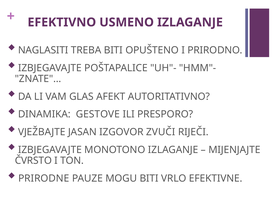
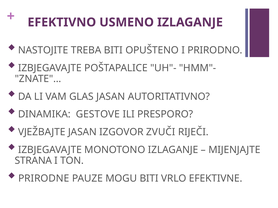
NAGLASITI: NAGLASITI -> NASTOJITE
GLAS AFEKT: AFEKT -> JASAN
ČVRSTO: ČVRSTO -> STRANA
